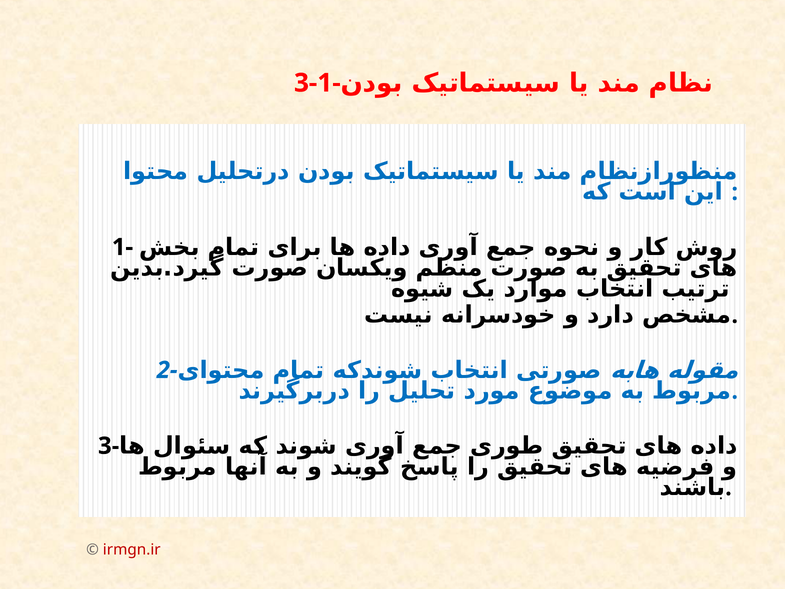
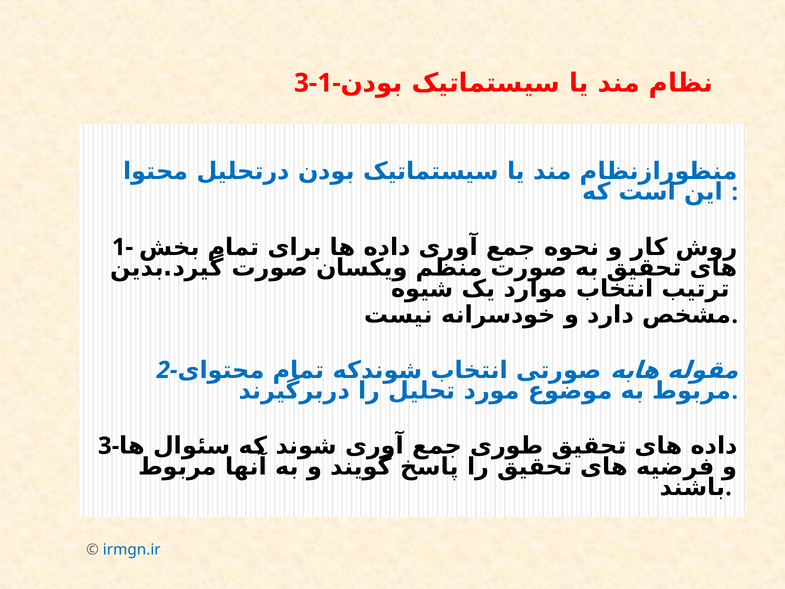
irmgn.ir colour: red -> blue
